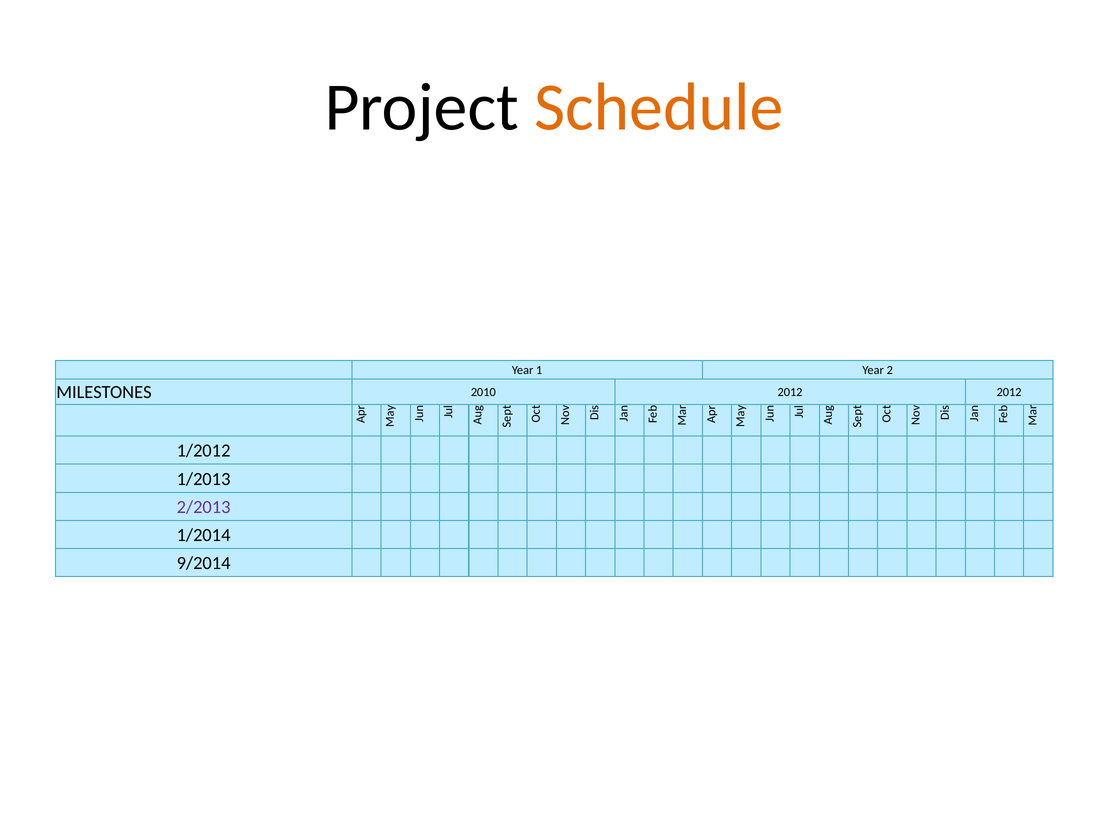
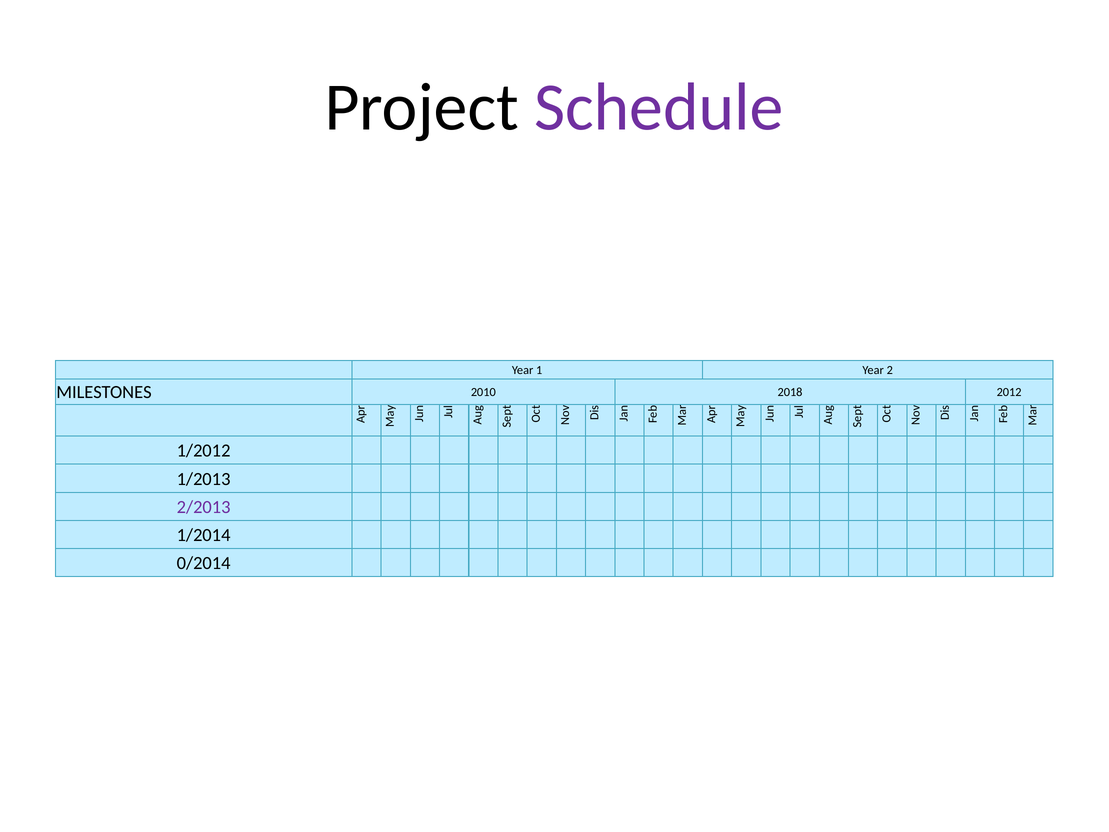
Schedule colour: orange -> purple
2010 2012: 2012 -> 2018
9/2014: 9/2014 -> 0/2014
